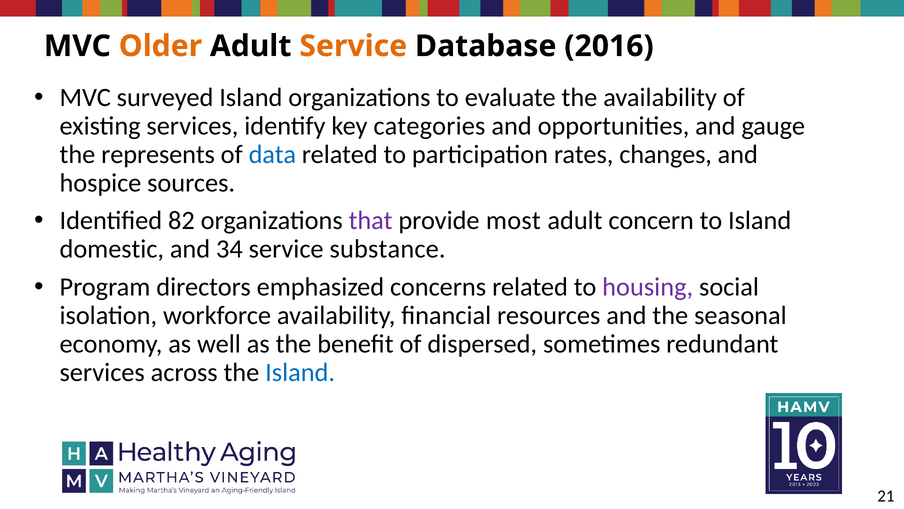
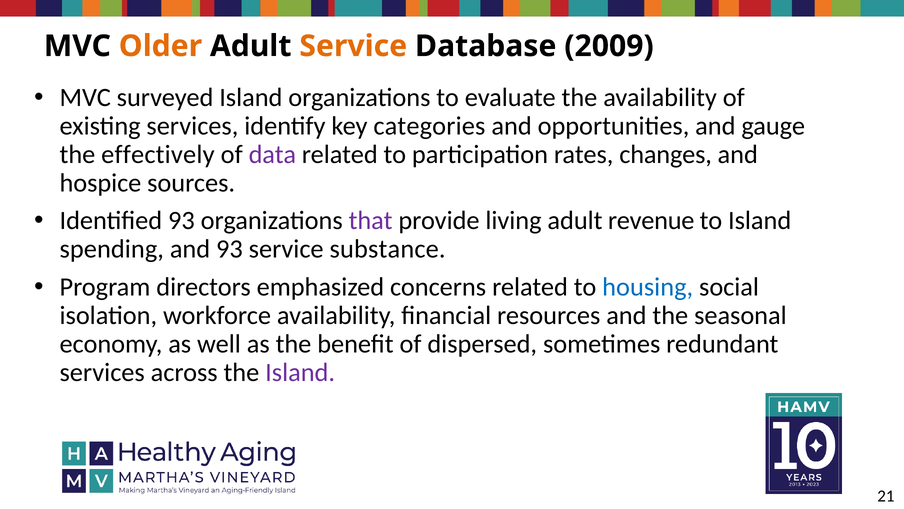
2016: 2016 -> 2009
represents: represents -> effectively
data colour: blue -> purple
Identified 82: 82 -> 93
most: most -> living
concern: concern -> revenue
domestic: domestic -> spending
and 34: 34 -> 93
housing colour: purple -> blue
Island at (300, 372) colour: blue -> purple
